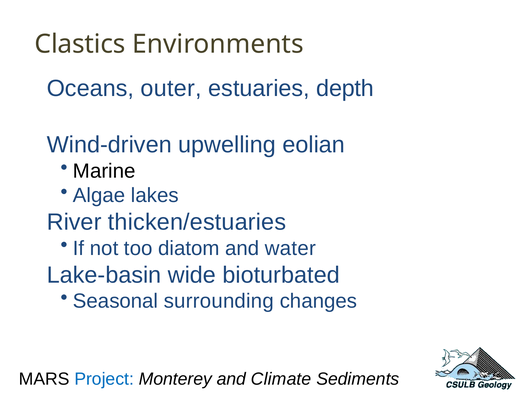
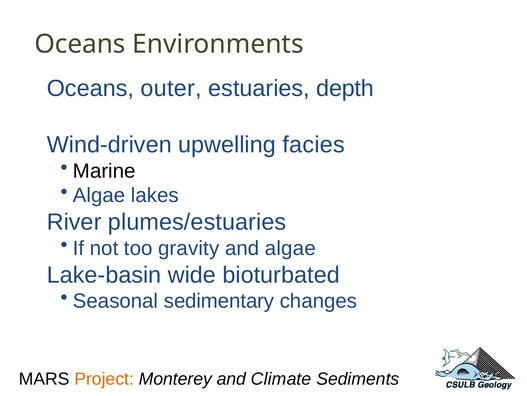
Clastics at (80, 44): Clastics -> Oceans
eolian: eolian -> facies
thicken/estuaries: thicken/estuaries -> plumes/estuaries
diatom: diatom -> gravity
and water: water -> algae
surrounding: surrounding -> sedimentary
Project colour: blue -> orange
